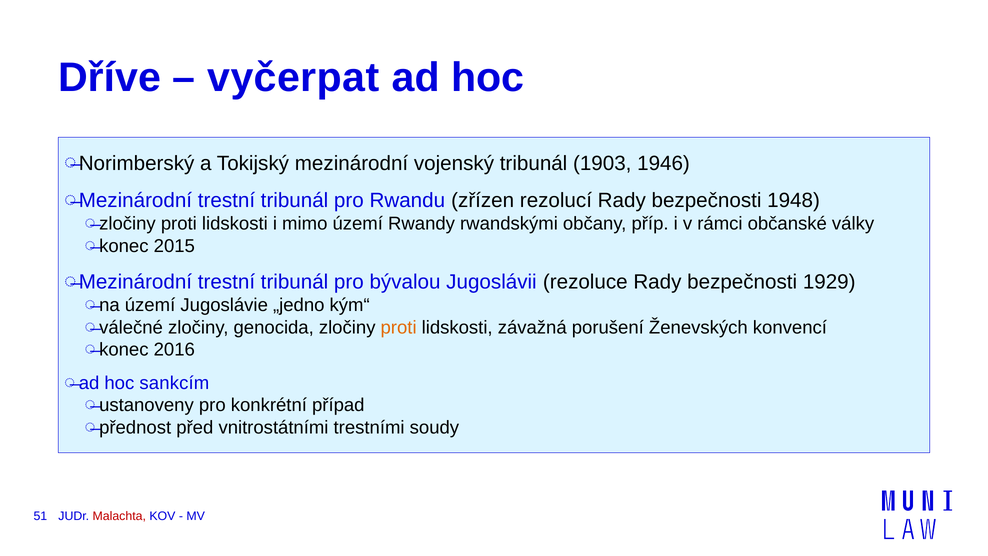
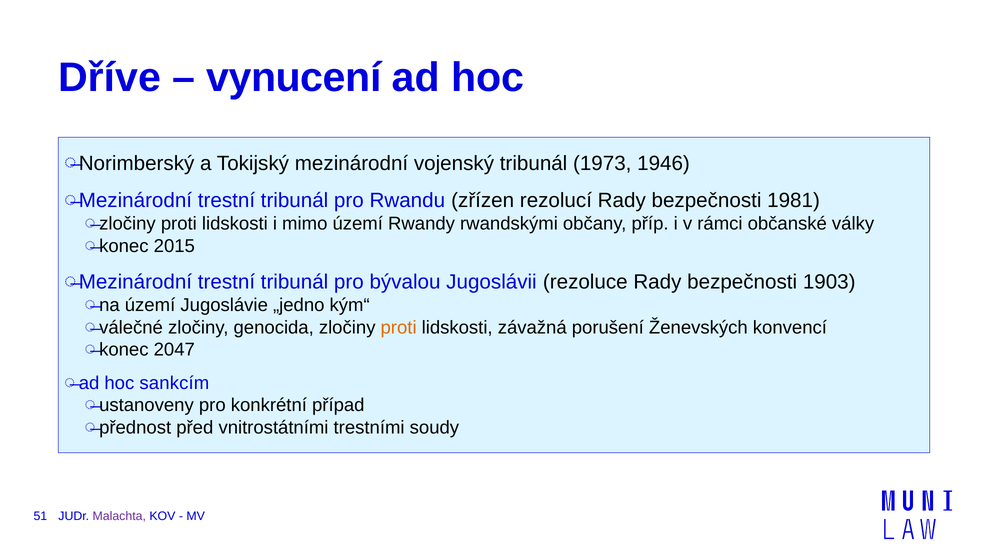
vyčerpat: vyčerpat -> vynucení
1903: 1903 -> 1973
1948: 1948 -> 1981
1929: 1929 -> 1903
2016: 2016 -> 2047
Malachta colour: red -> purple
